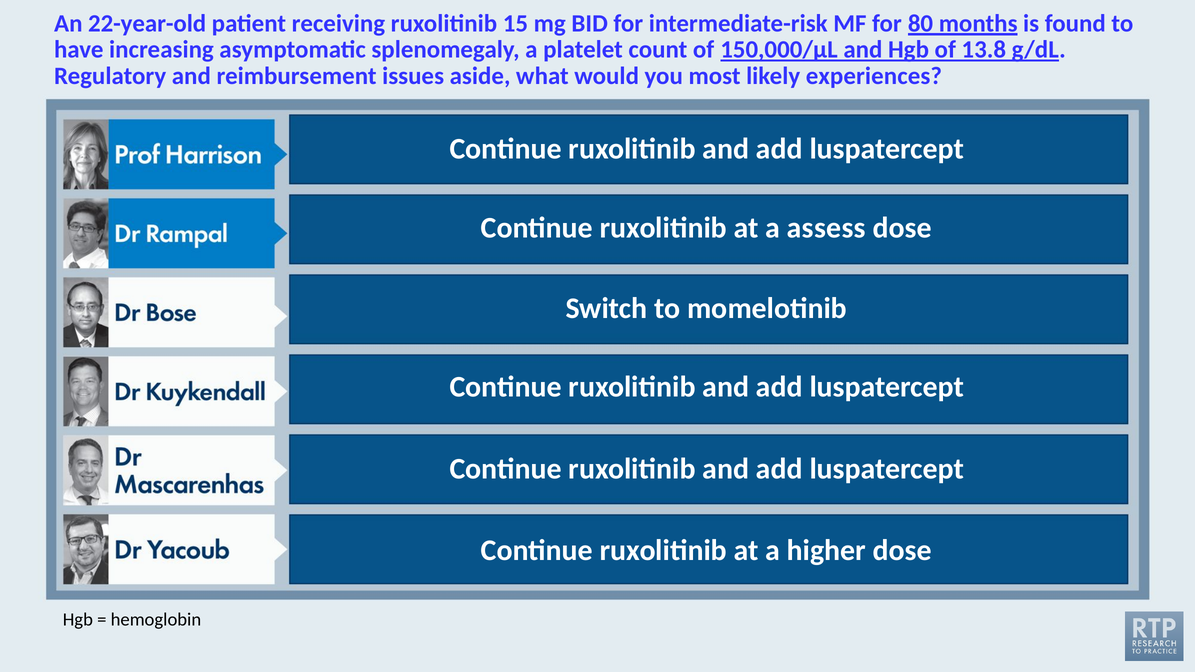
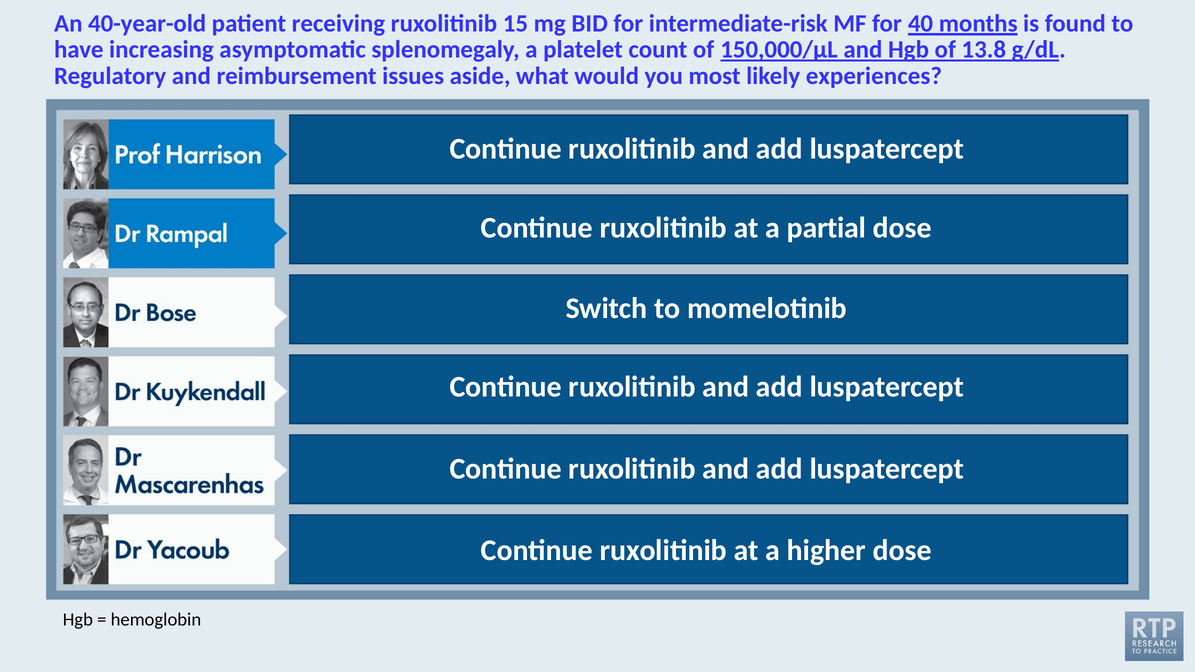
22-year-old: 22-year-old -> 40-year-old
80: 80 -> 40
assess: assess -> partial
